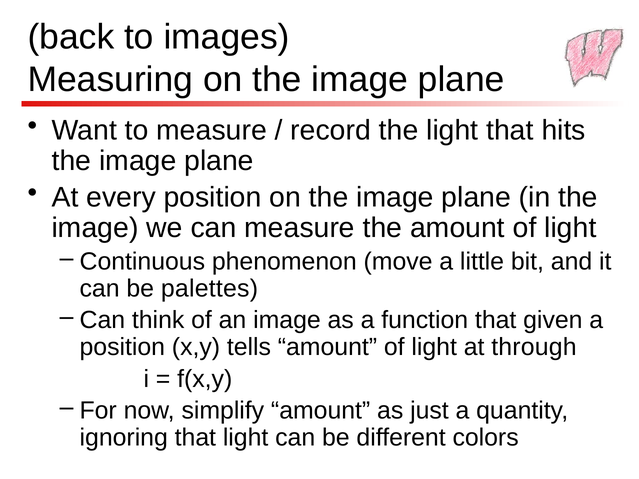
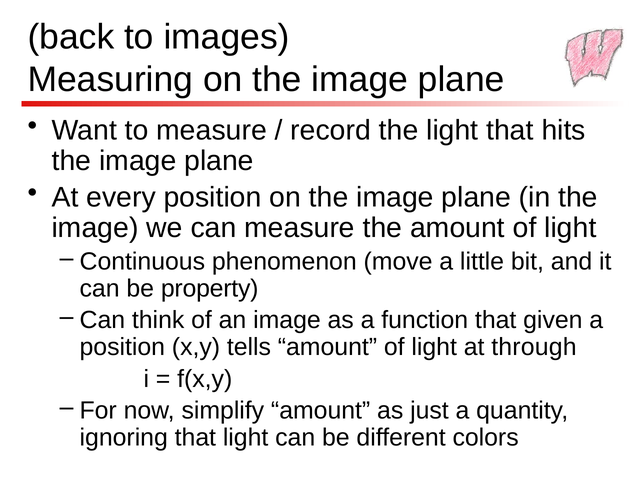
palettes: palettes -> property
